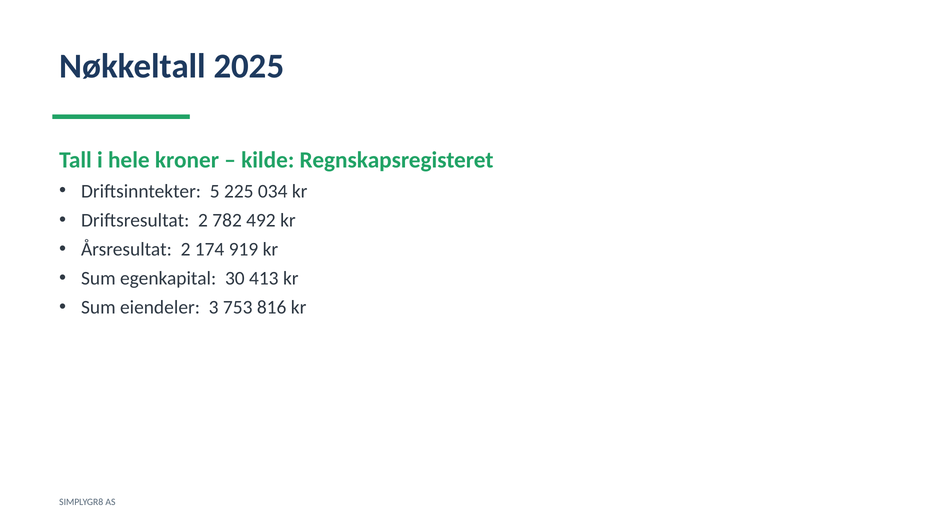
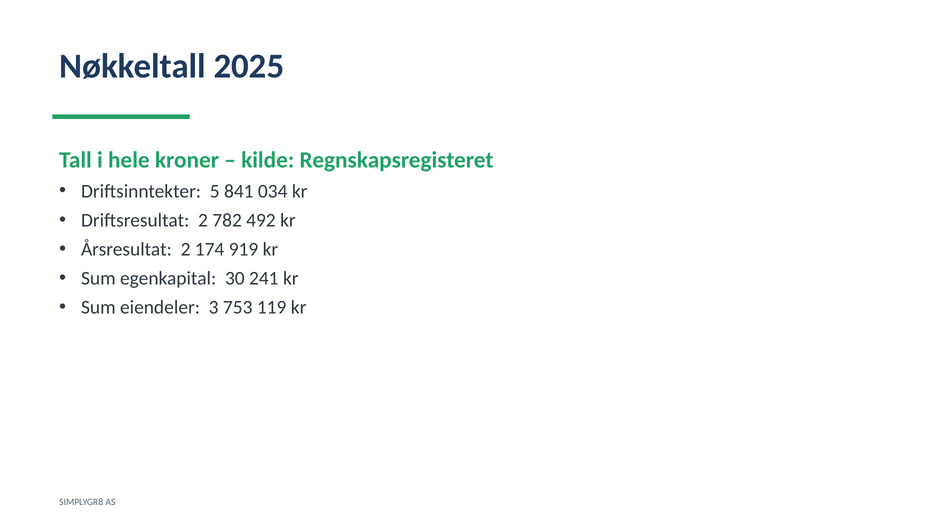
225: 225 -> 841
413: 413 -> 241
816: 816 -> 119
